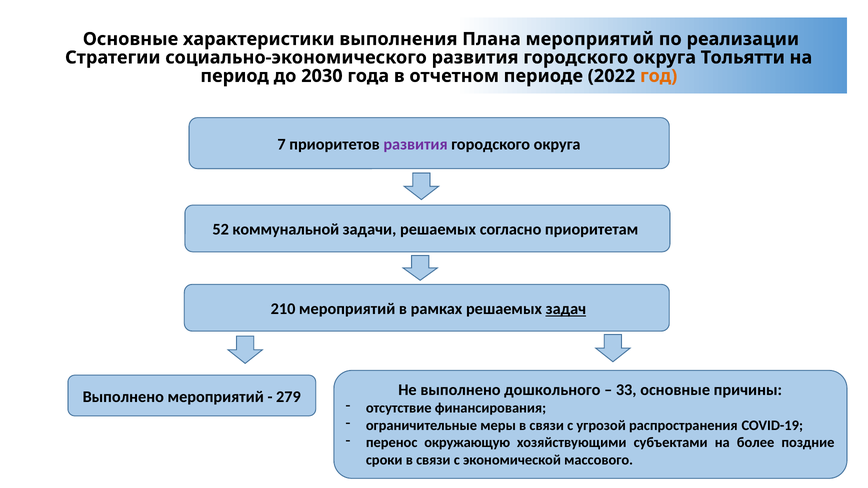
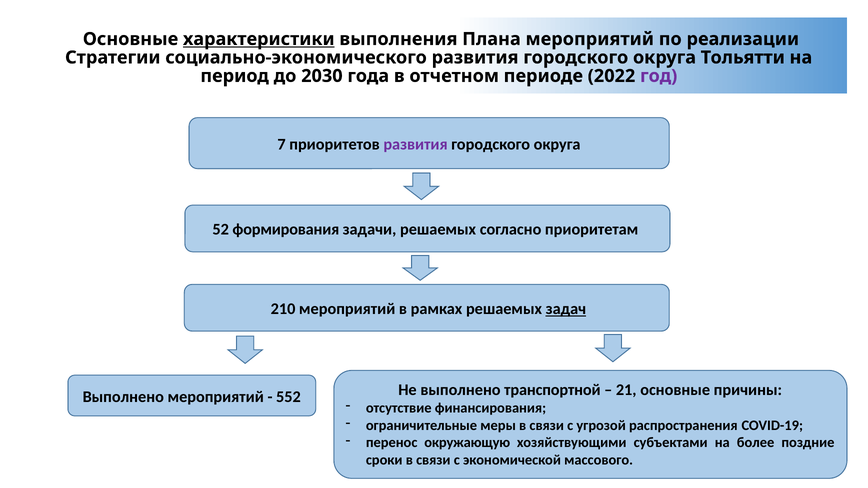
характеристики underline: none -> present
год colour: orange -> purple
коммунальной: коммунальной -> формирования
279: 279 -> 552
дошкольного: дошкольного -> транспортной
33: 33 -> 21
